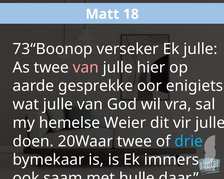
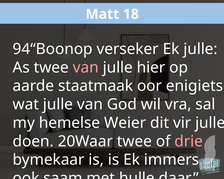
73“Boonop: 73“Boonop -> 94“Boonop
gesprekke: gesprekke -> staatmaak
drie colour: light blue -> pink
